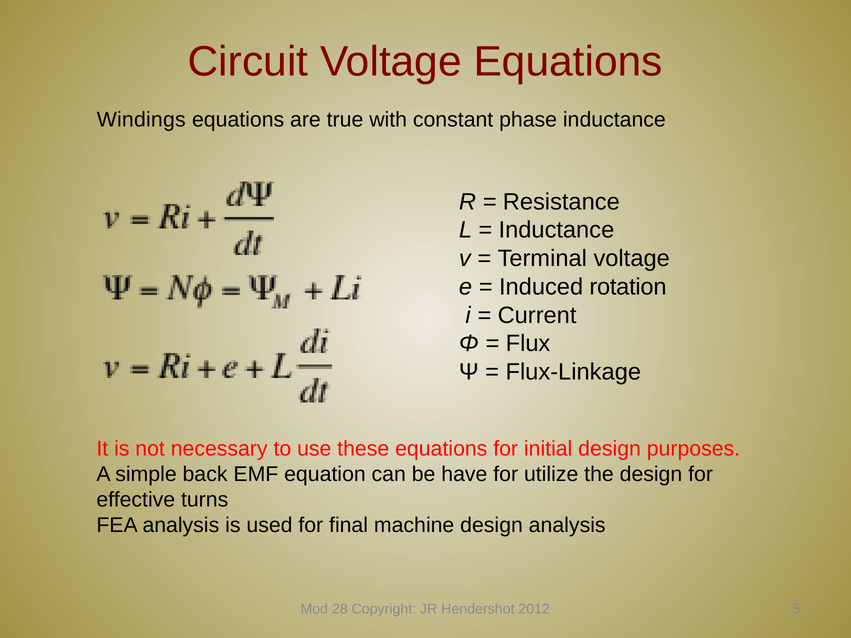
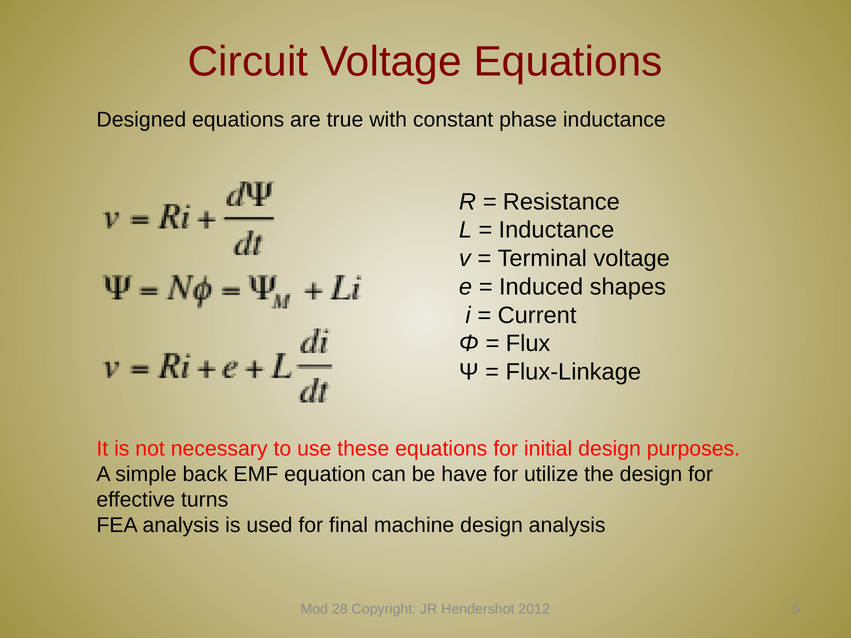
Windings: Windings -> Designed
rotation: rotation -> shapes
